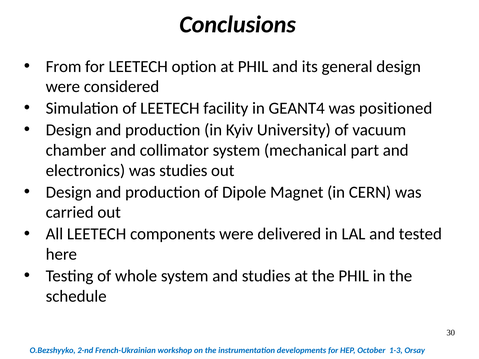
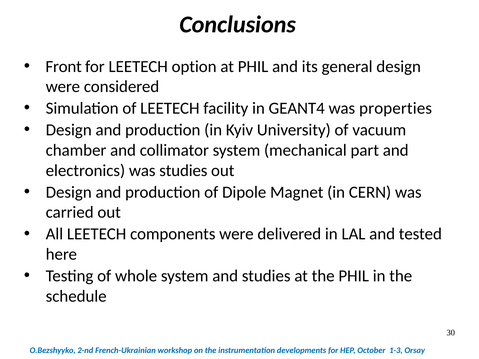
From: From -> Front
positioned: positioned -> properties
